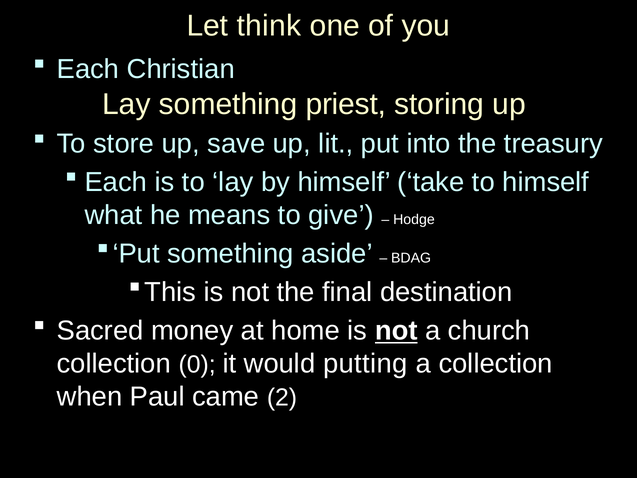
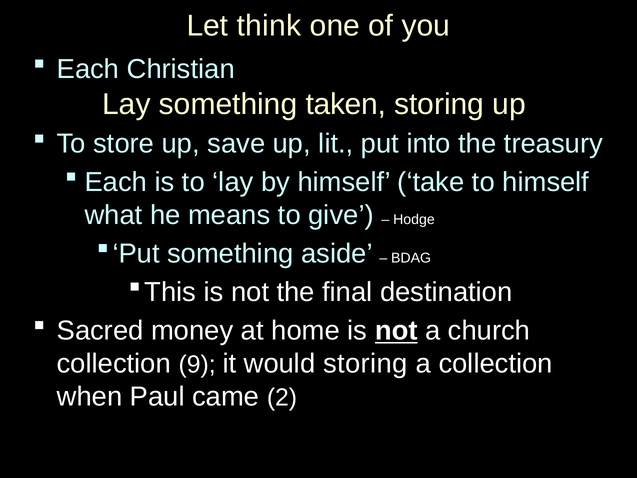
priest: priest -> taken
0: 0 -> 9
would putting: putting -> storing
